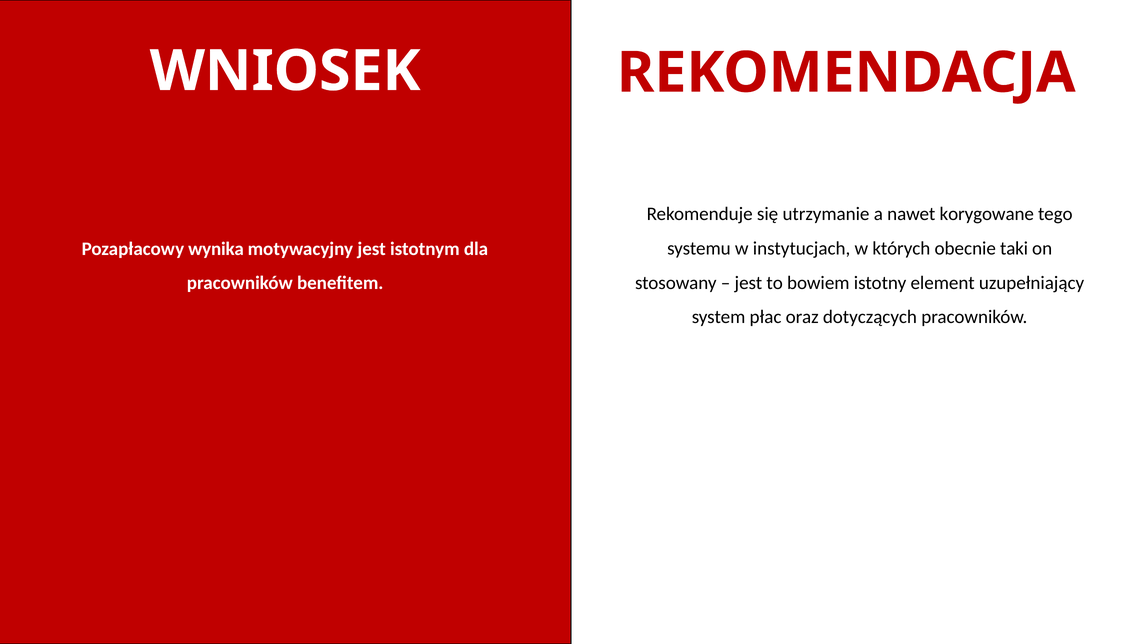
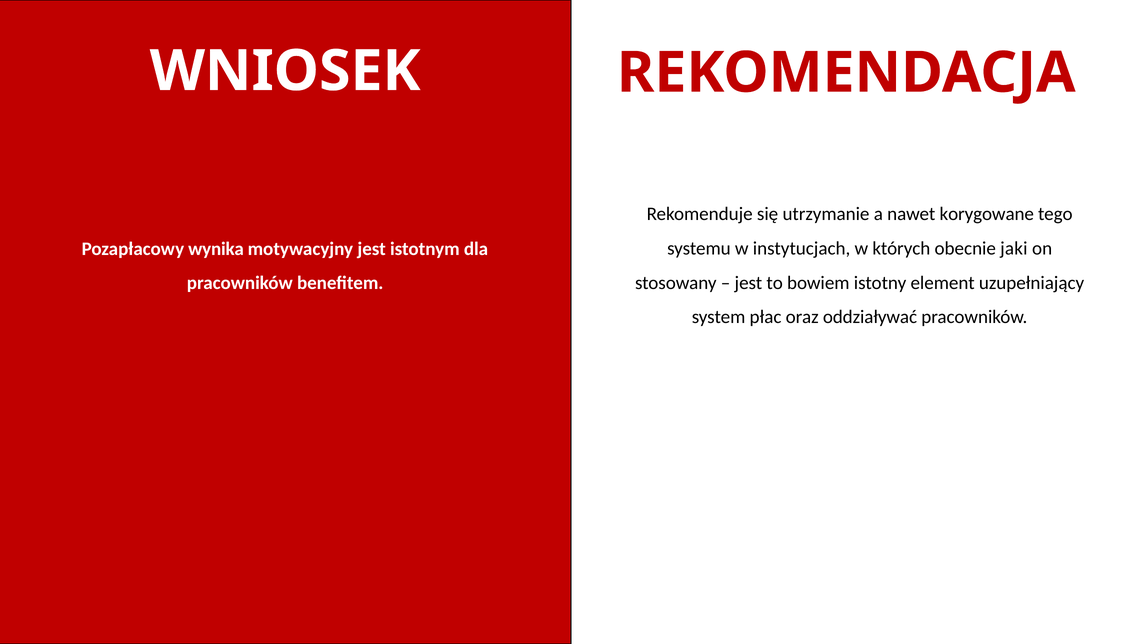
taki: taki -> jaki
dotyczących: dotyczących -> oddziaływać
